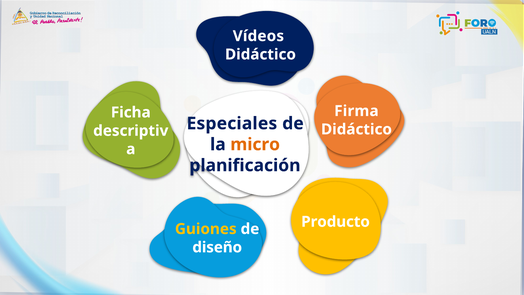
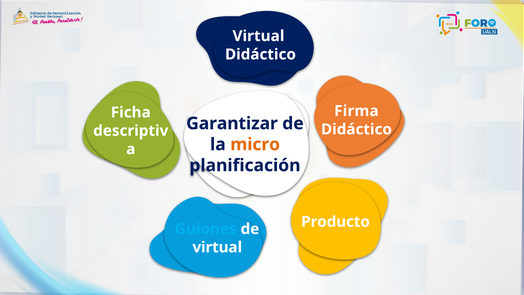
Vídeos at (258, 36): Vídeos -> Virtual
Especiales: Especiales -> Garantizar
Guiones colour: yellow -> light blue
diseño at (217, 247): diseño -> virtual
